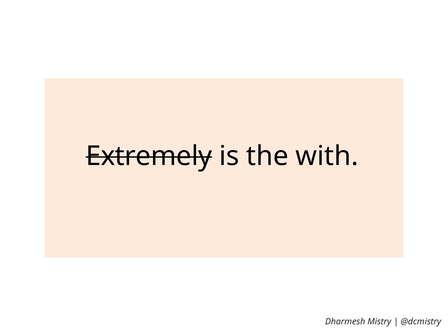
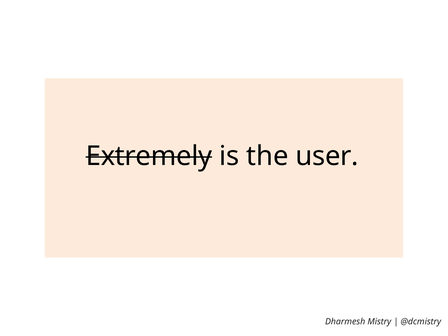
with: with -> user
